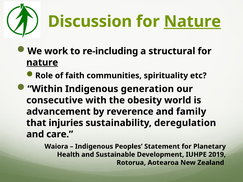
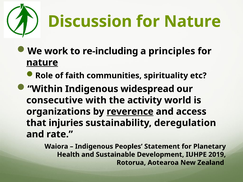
Nature at (192, 22) underline: present -> none
structural: structural -> principles
generation: generation -> widespread
obesity: obesity -> activity
advancement: advancement -> organizations
reverence underline: none -> present
family: family -> access
care: care -> rate
